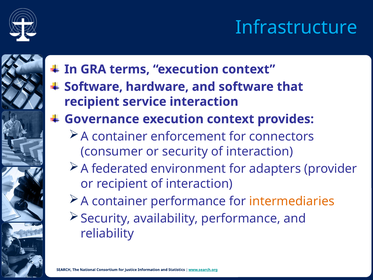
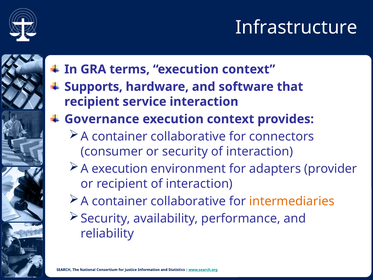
Infrastructure colour: light blue -> white
Software at (93, 87): Software -> Supports
enforcement at (188, 136): enforcement -> collaborative
A federated: federated -> execution
performance at (188, 201): performance -> collaborative
